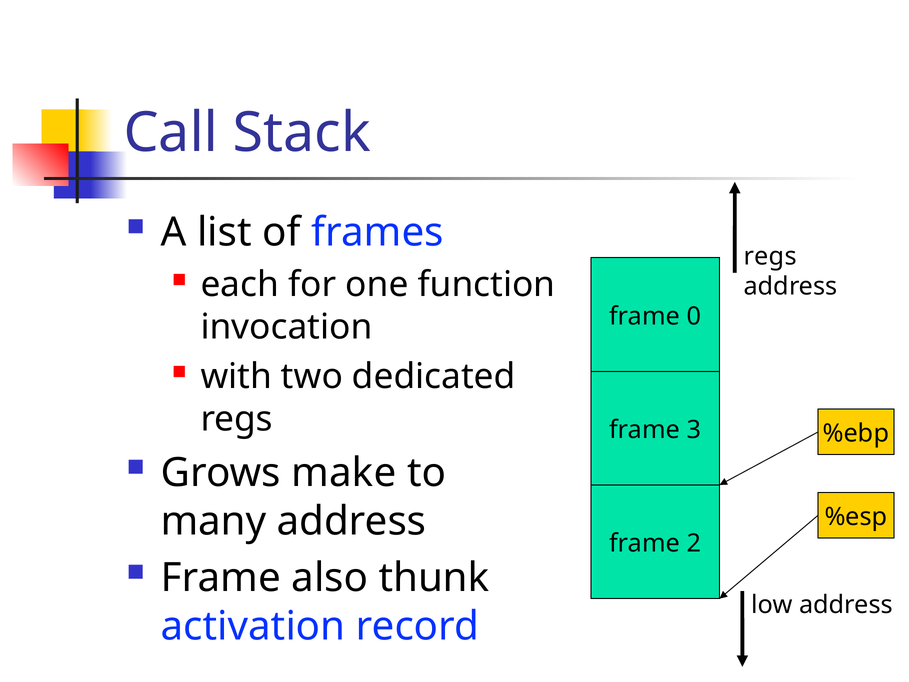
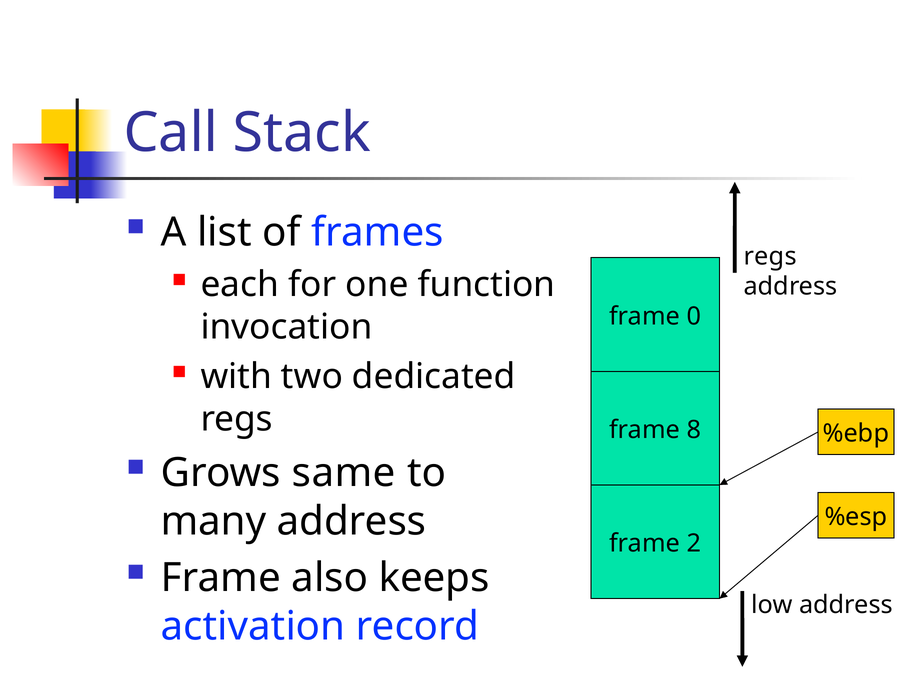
3: 3 -> 8
make: make -> same
thunk: thunk -> keeps
